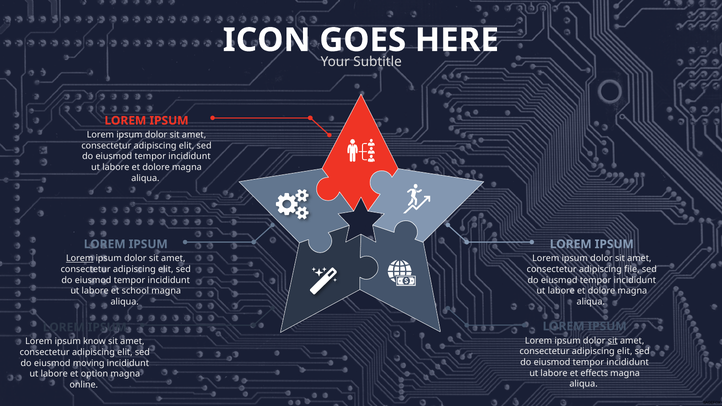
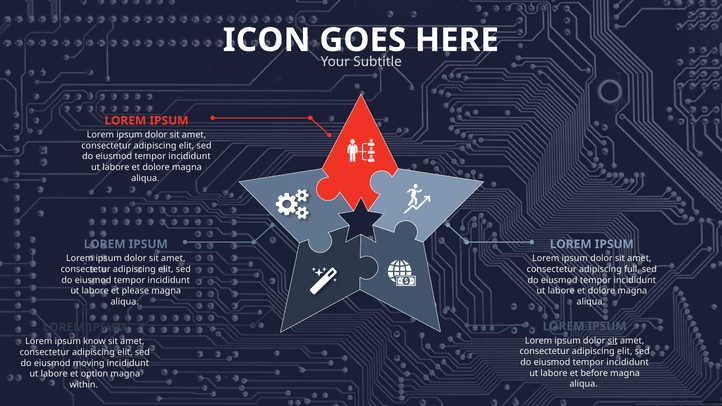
Lorem at (80, 259) underline: present -> none
file: file -> full
school: school -> please
effects: effects -> before
online: online -> within
